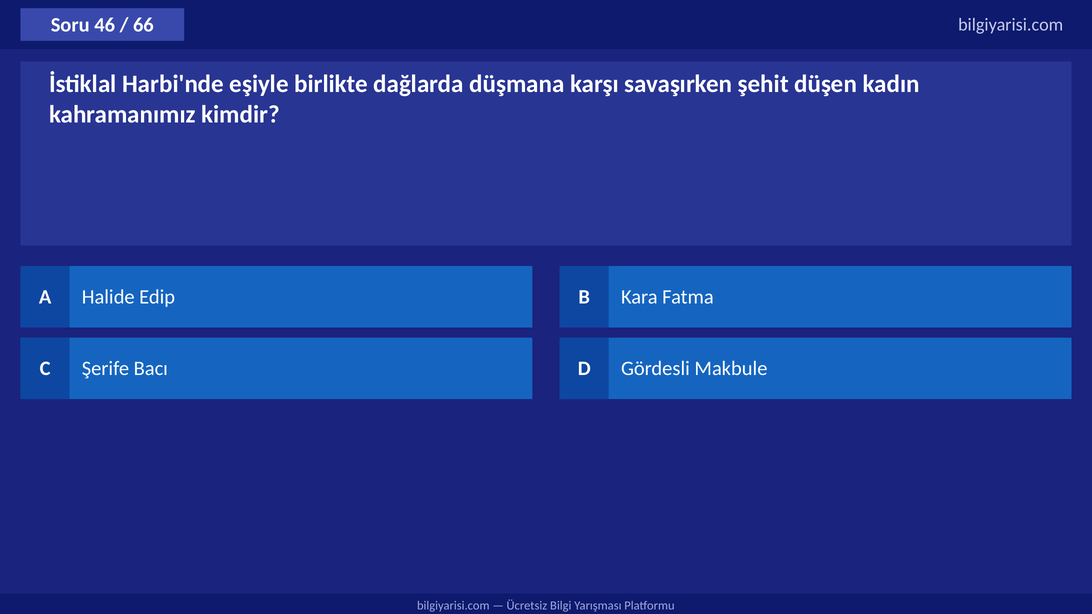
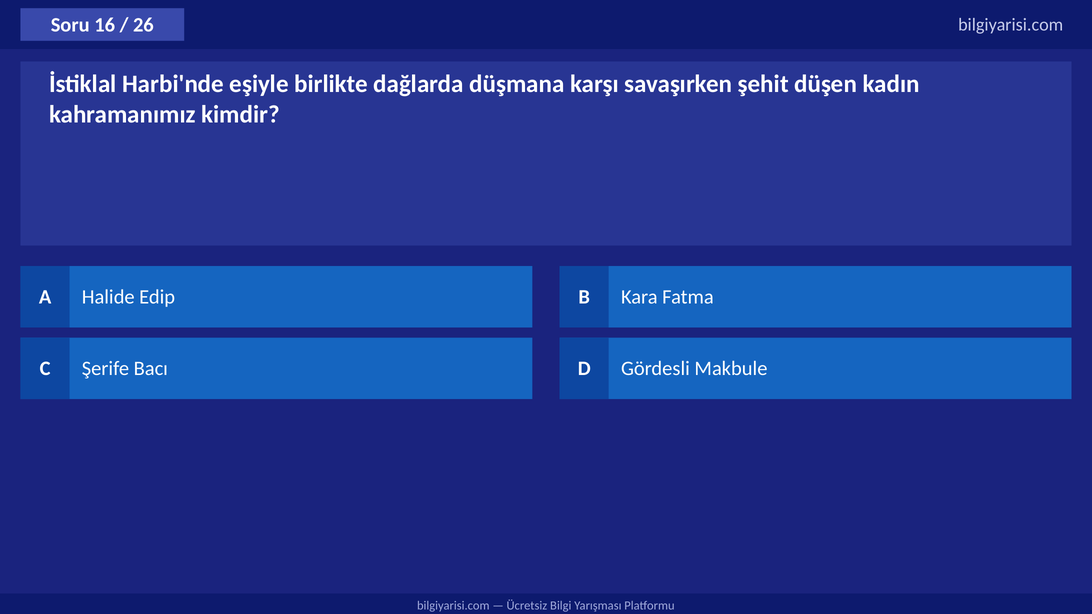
46: 46 -> 16
66: 66 -> 26
